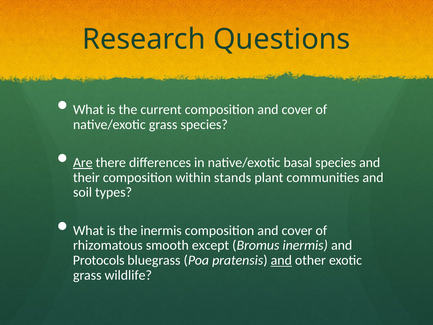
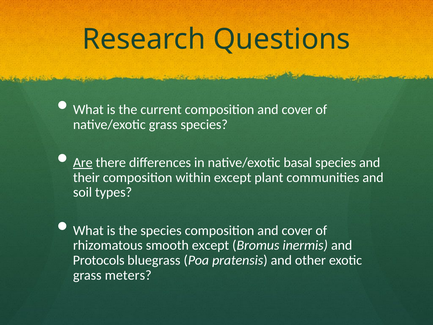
within stands: stands -> except
the inermis: inermis -> species
and at (281, 260) underline: present -> none
wildlife: wildlife -> meters
